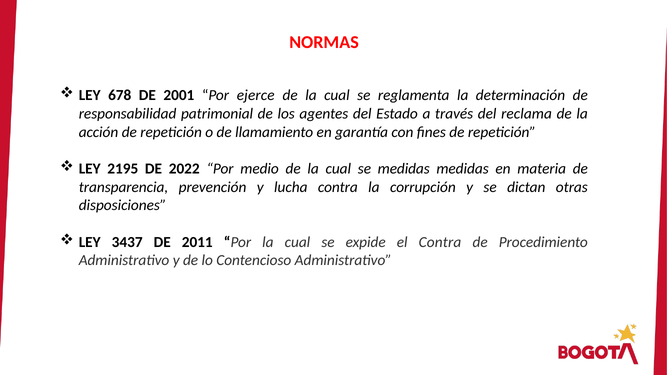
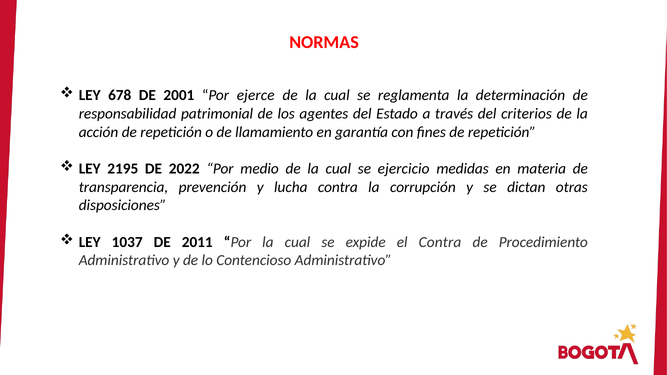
reclama: reclama -> criterios
se medidas: medidas -> ejercicio
3437: 3437 -> 1037
